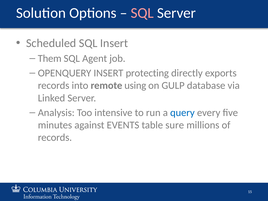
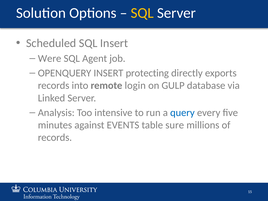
SQL at (142, 13) colour: pink -> yellow
Them: Them -> Were
using: using -> login
